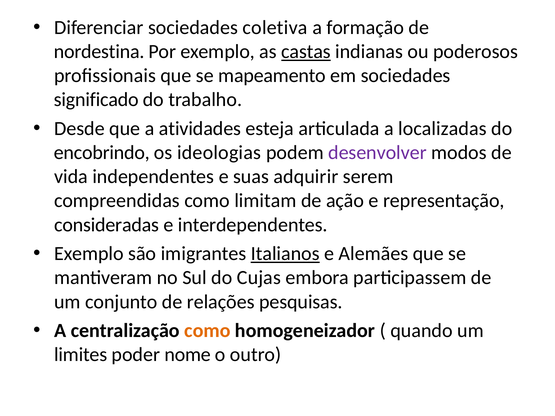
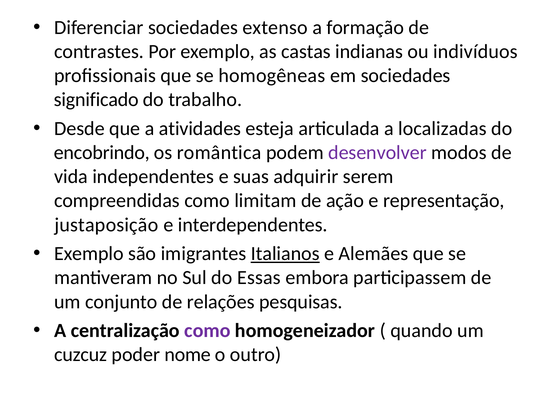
coletiva: coletiva -> extenso
nordestina: nordestina -> contrastes
castas underline: present -> none
poderosos: poderosos -> indivíduos
mapeamento: mapeamento -> homogêneas
ideologias: ideologias -> romântica
consideradas: consideradas -> justaposição
Cujas: Cujas -> Essas
como at (207, 331) colour: orange -> purple
limites: limites -> cuzcuz
